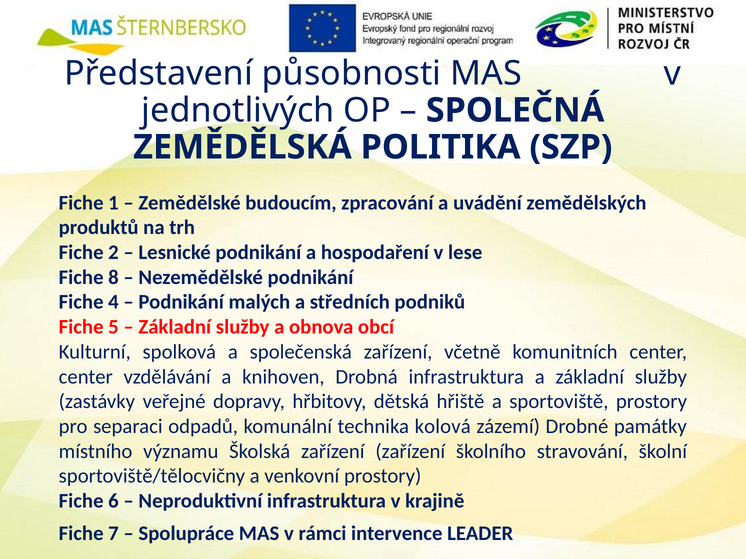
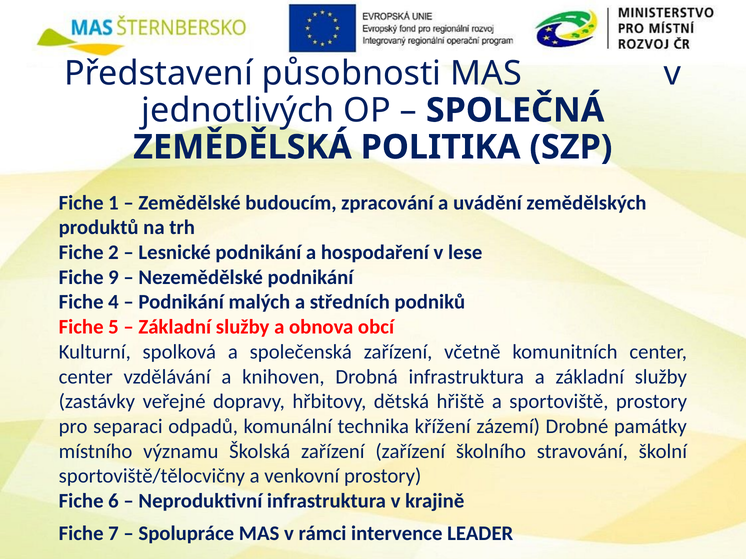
8: 8 -> 9
kolová: kolová -> křížení
